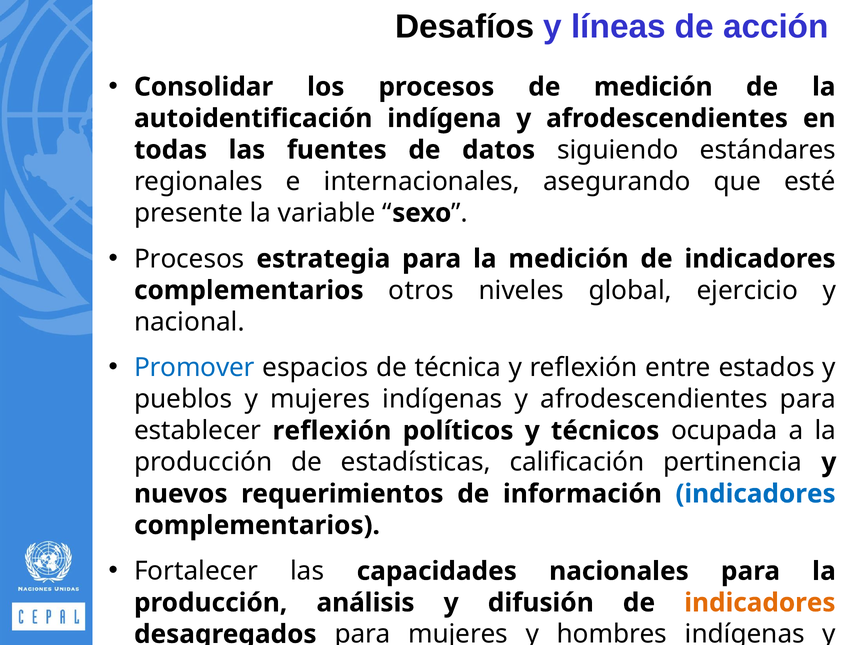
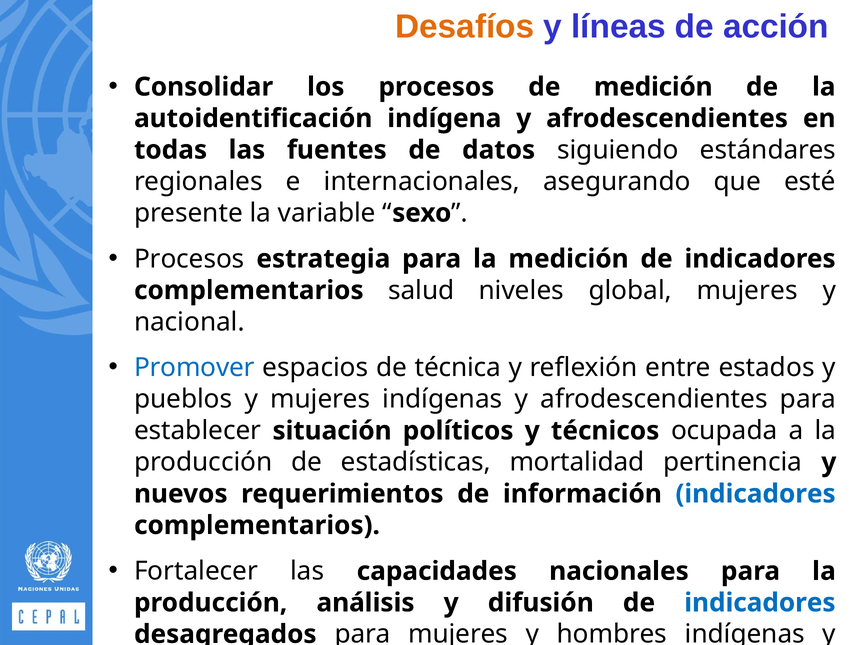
Desafíos colour: black -> orange
otros: otros -> salud
global ejercicio: ejercicio -> mujeres
establecer reflexión: reflexión -> situación
calificación: calificación -> mortalidad
indicadores at (760, 602) colour: orange -> blue
